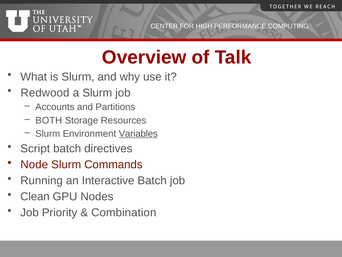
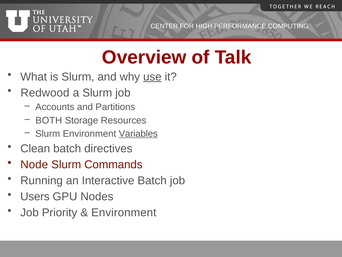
use underline: none -> present
Script: Script -> Clean
Clean: Clean -> Users
Combination at (124, 212): Combination -> Environment
